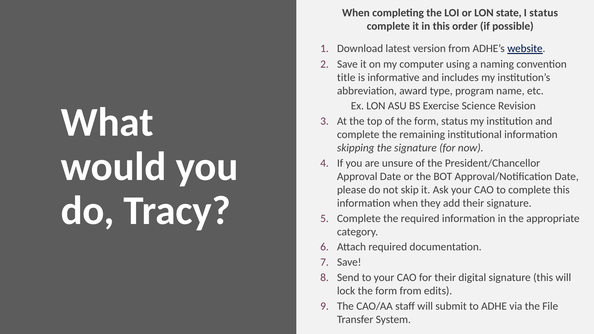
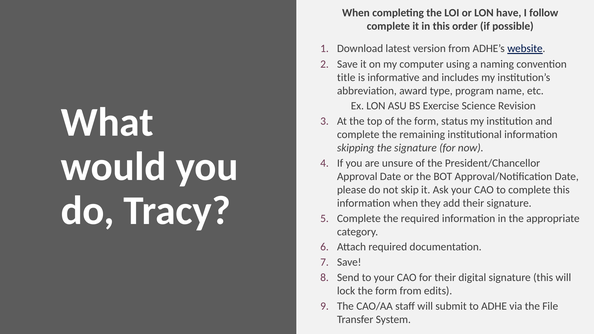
state: state -> have
I status: status -> follow
